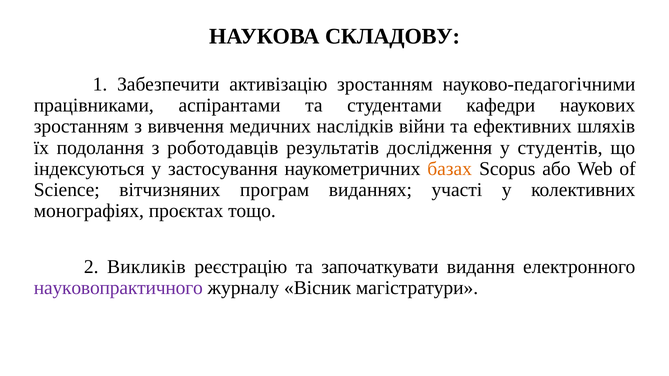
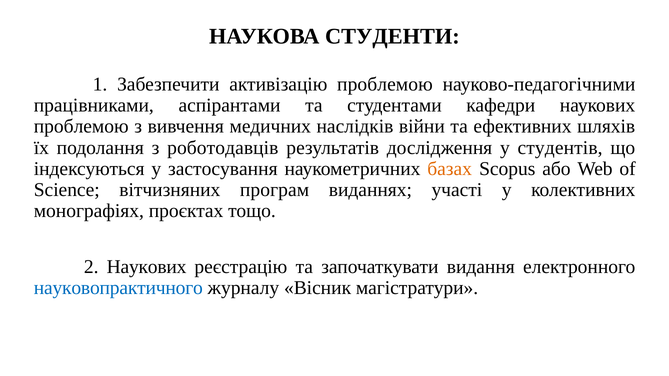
СКЛАДОВУ: СКЛАДОВУ -> СТУДЕНТИ
активізацію зростанням: зростанням -> проблемою
зростанням at (81, 127): зростанням -> проблемою
2 Викликів: Викликів -> Наукових
науковопрактичного colour: purple -> blue
